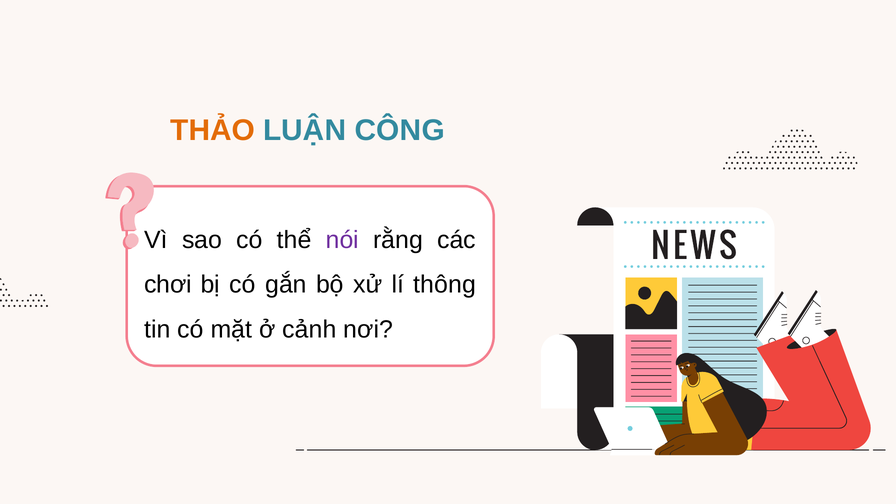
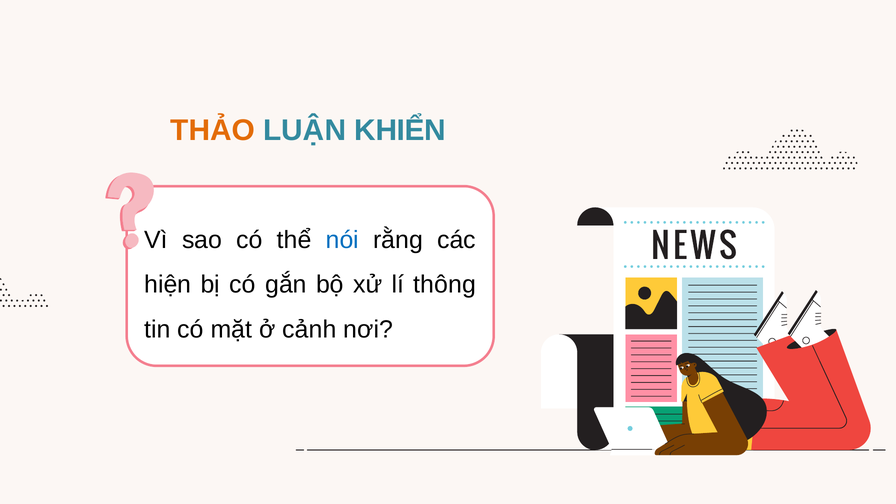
CÔNG: CÔNG -> KHIỂN
nói colour: purple -> blue
chơi: chơi -> hiện
